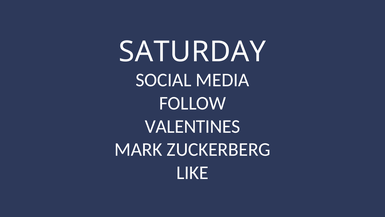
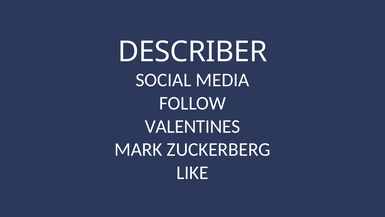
SATURDAY: SATURDAY -> DESCRIBER
